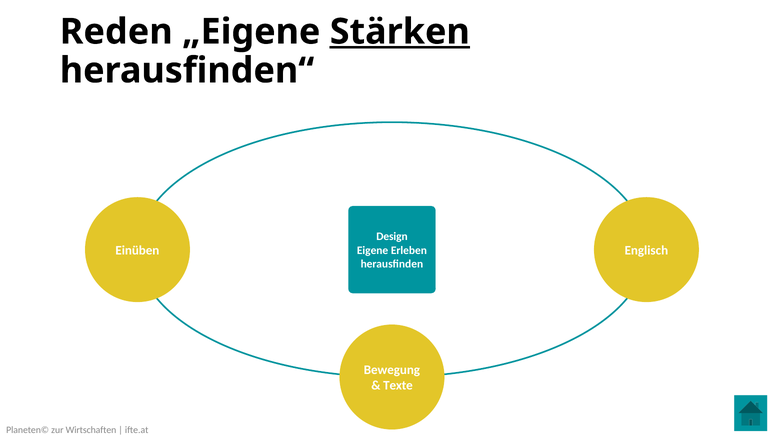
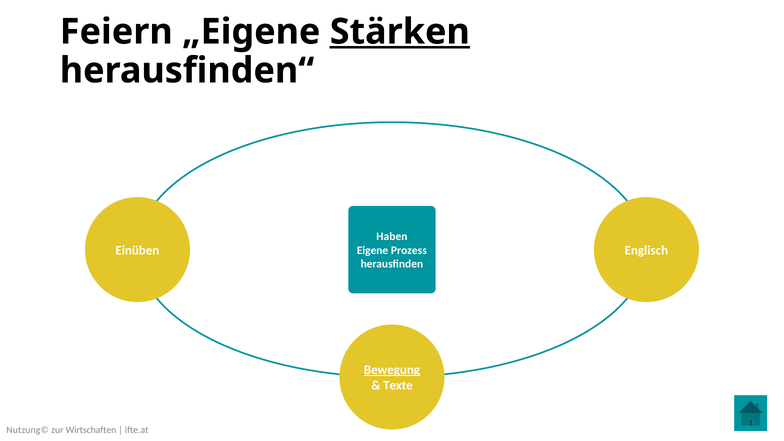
Reden: Reden -> Feiern
Design: Design -> Haben
Erleben: Erleben -> Prozess
Bewegung underline: none -> present
Planeten©: Planeten© -> Nutzung©
